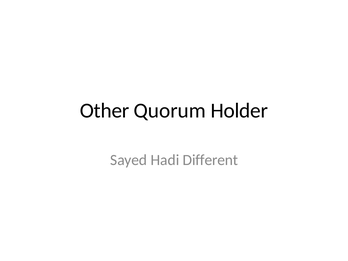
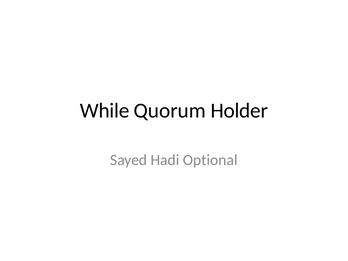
Other: Other -> While
Different: Different -> Optional
